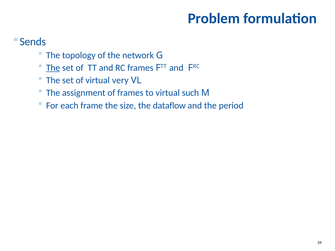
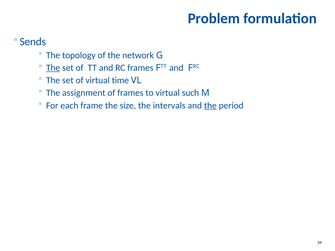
very: very -> time
dataflow: dataflow -> intervals
the at (210, 106) underline: none -> present
